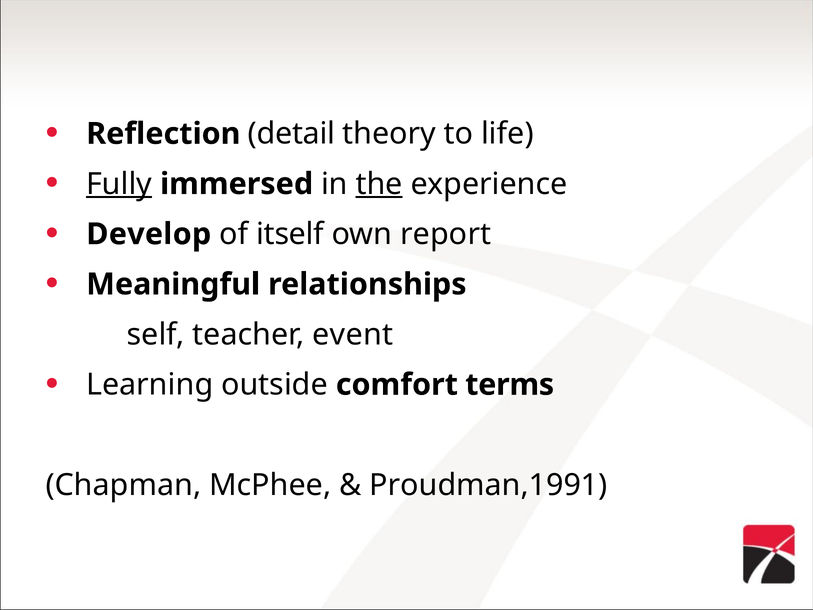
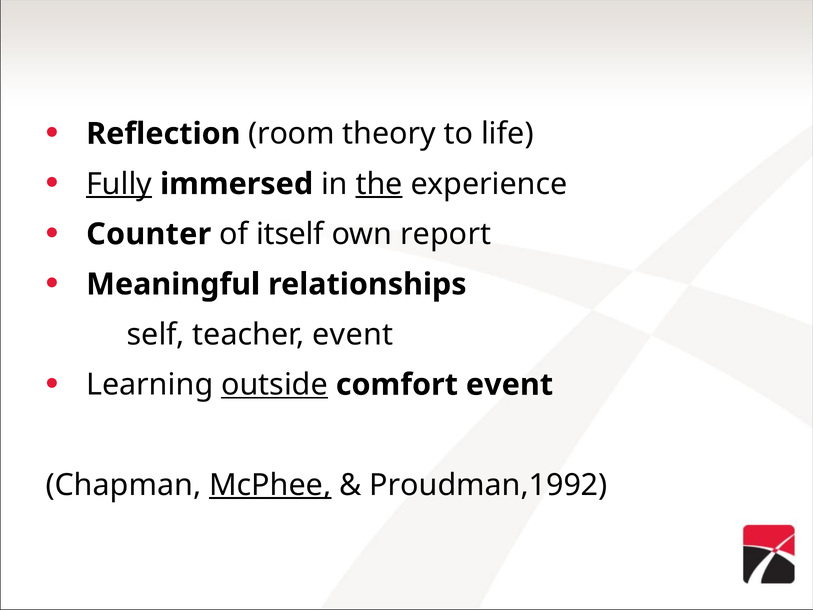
detail: detail -> room
Develop: Develop -> Counter
outside underline: none -> present
comfort terms: terms -> event
McPhee underline: none -> present
Proudman,1991: Proudman,1991 -> Proudman,1992
